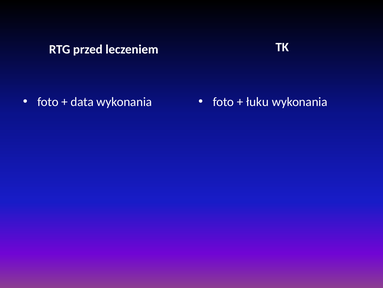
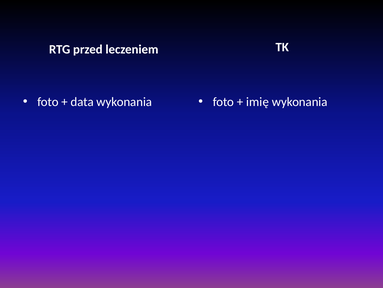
łuku: łuku -> imię
